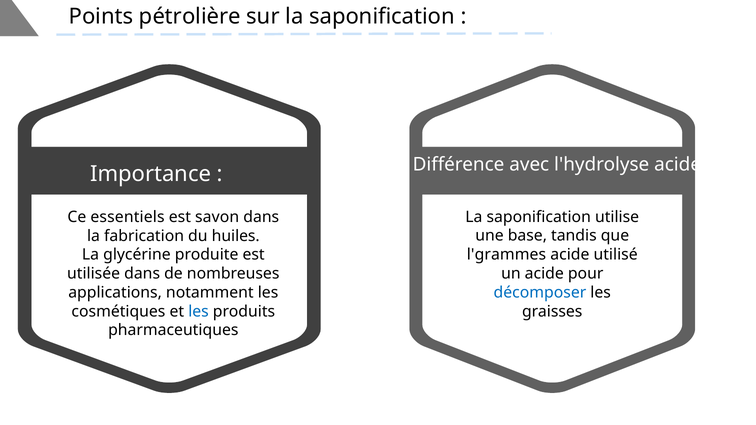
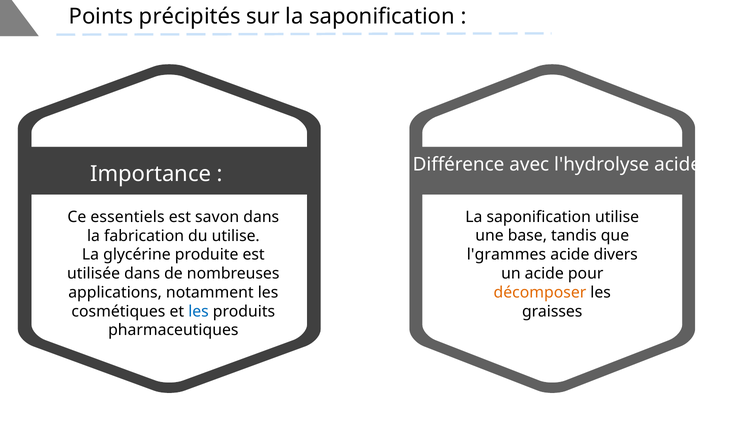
pétrolière: pétrolière -> précipités
du huiles: huiles -> utilise
utilisé: utilisé -> divers
décomposer colour: blue -> orange
